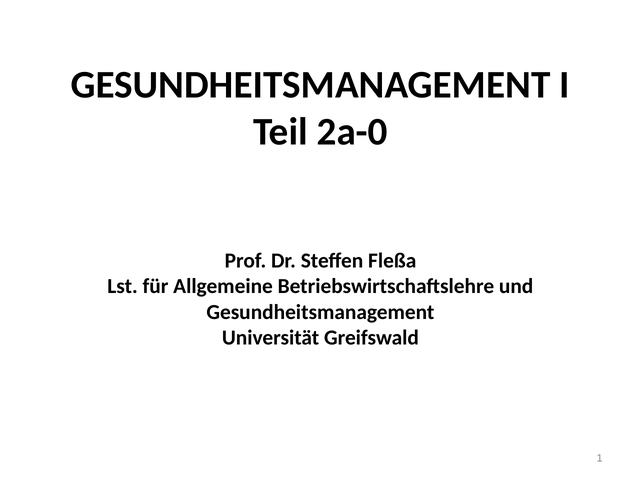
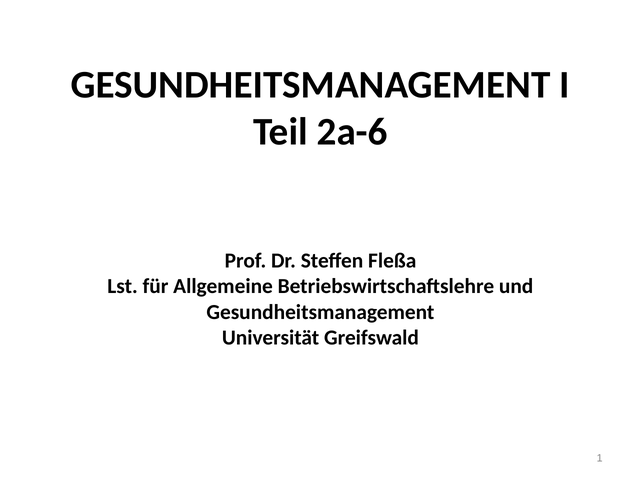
2a-0: 2a-0 -> 2a-6
